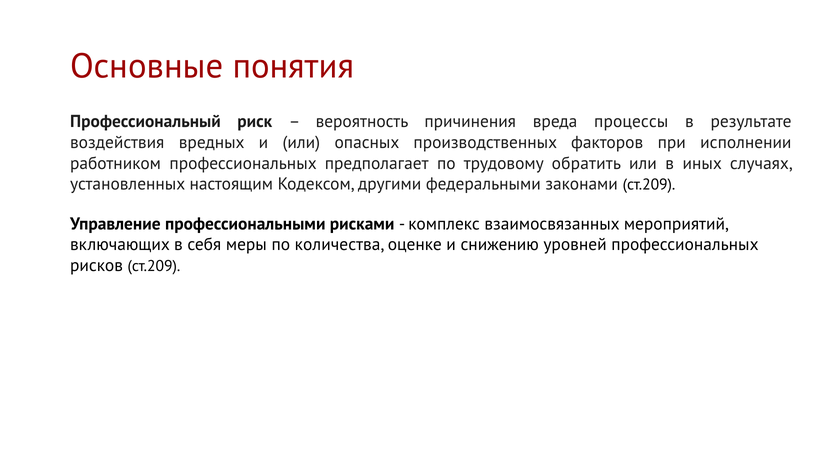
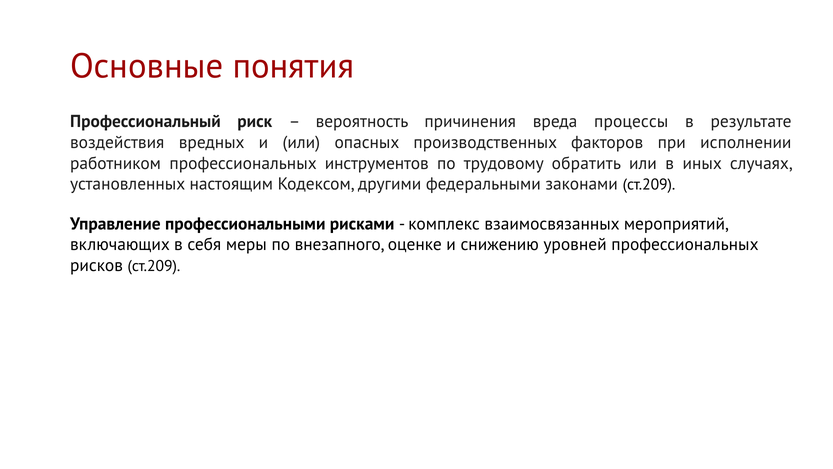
предполагает: предполагает -> инструментов
количества: количества -> внезапного
